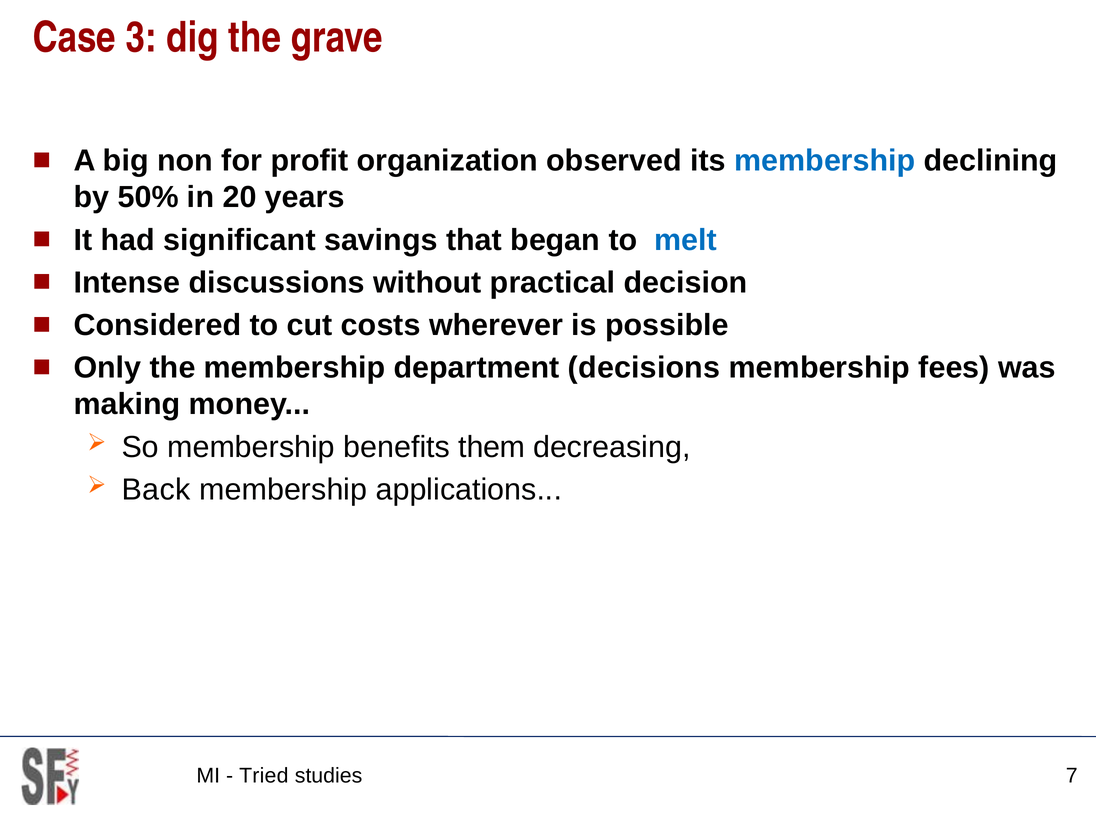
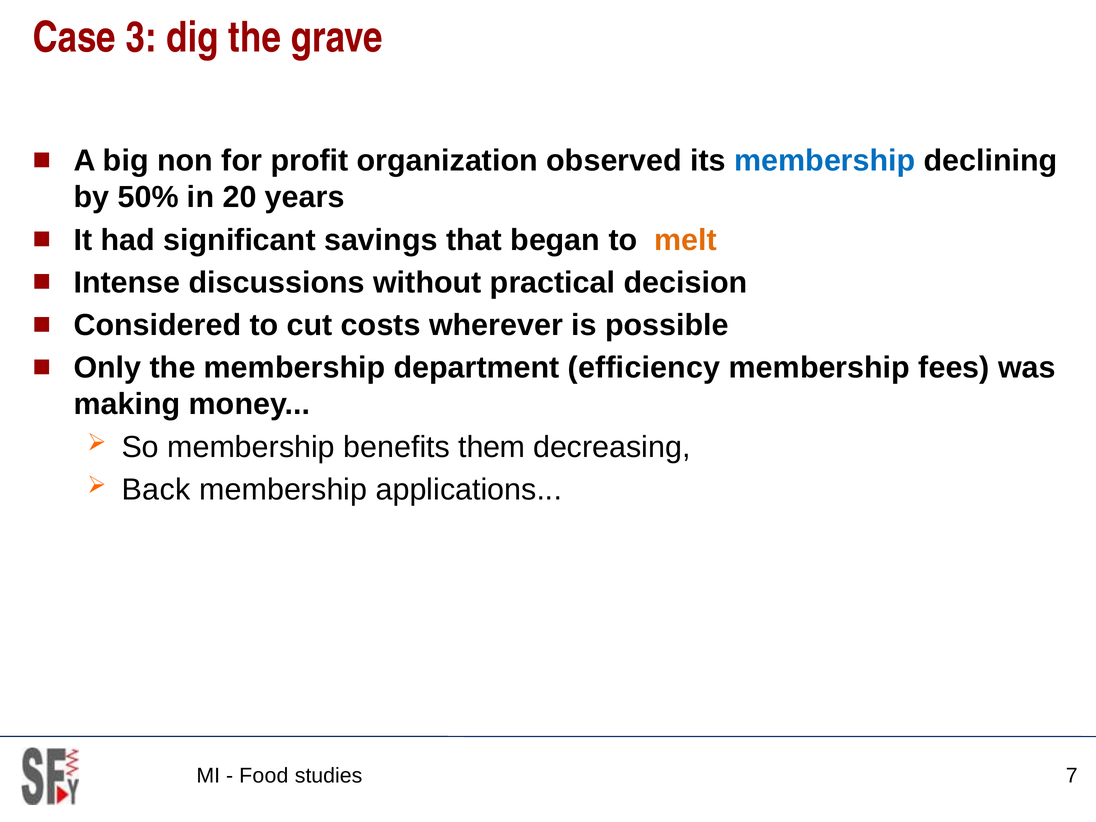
melt colour: blue -> orange
decisions: decisions -> efficiency
Tried: Tried -> Food
